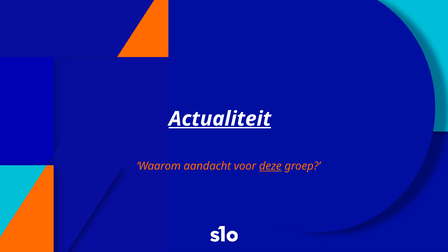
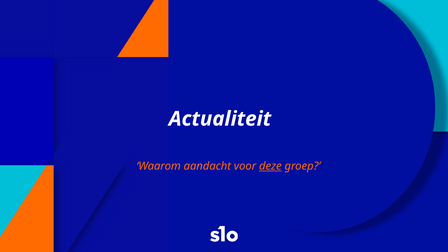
Actualiteit underline: present -> none
